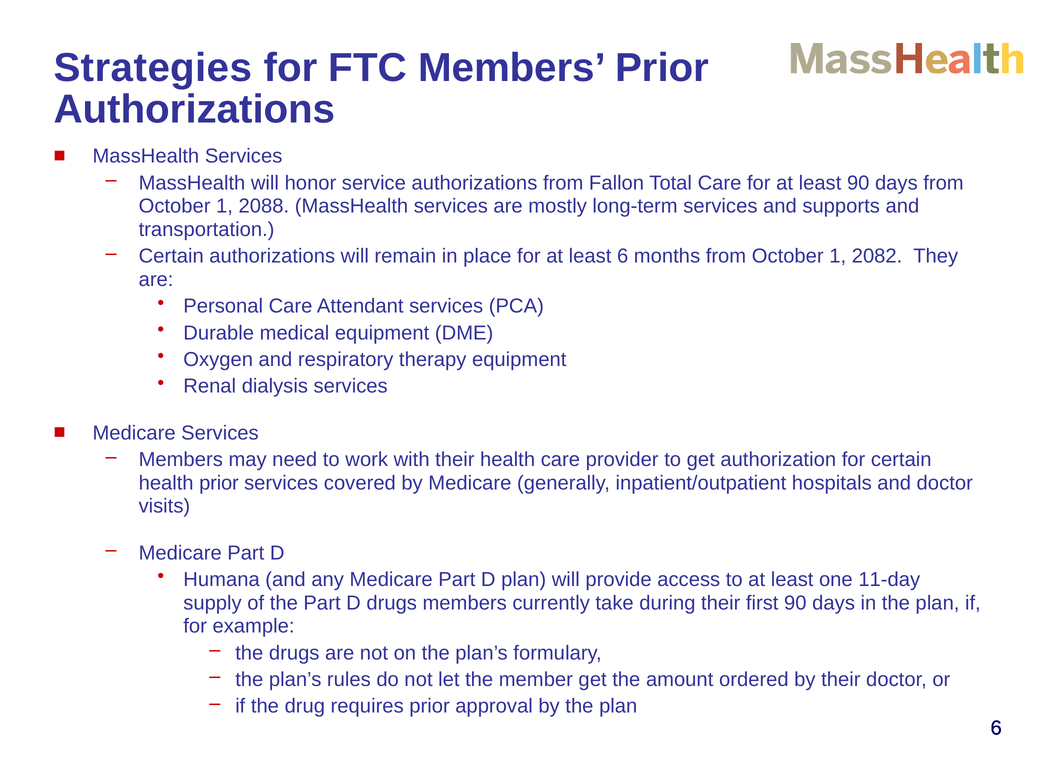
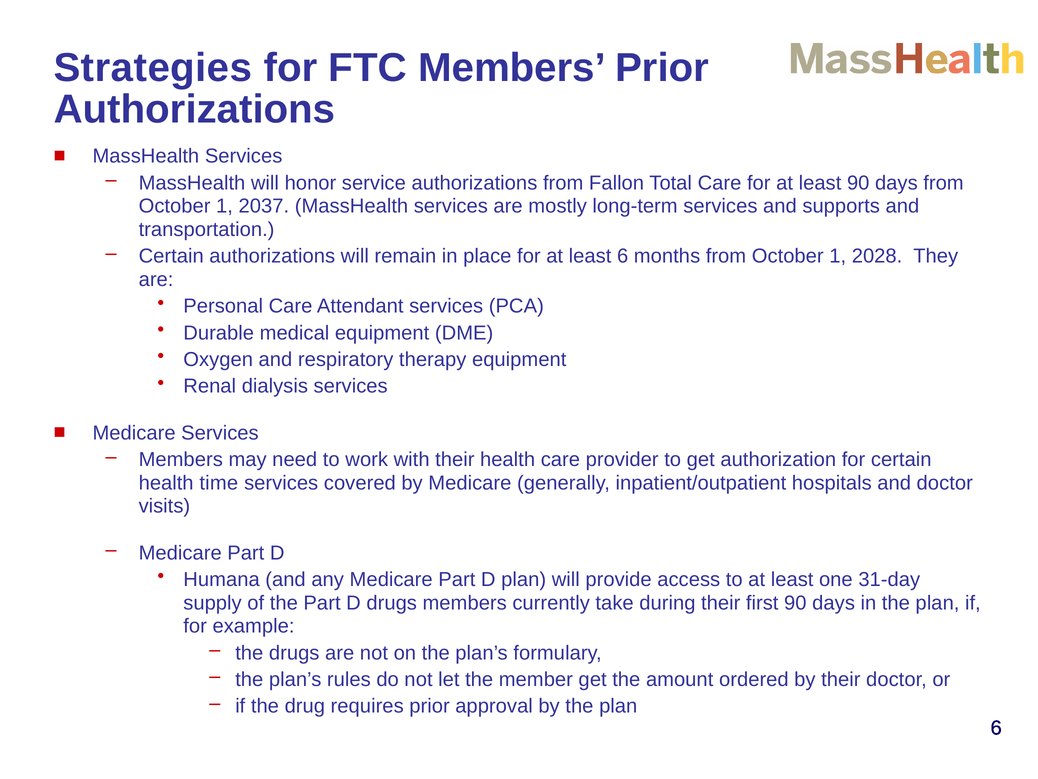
2088: 2088 -> 2037
2082: 2082 -> 2028
health prior: prior -> time
11-day: 11-day -> 31-day
